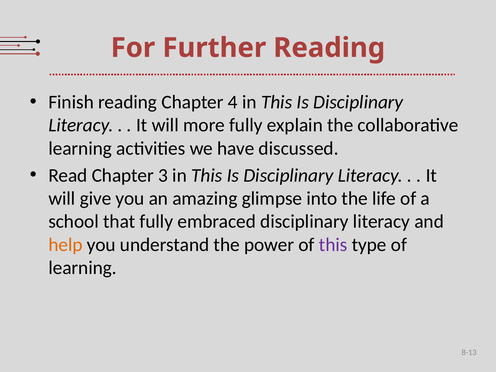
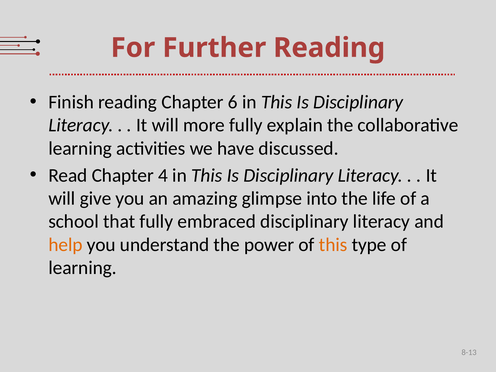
4: 4 -> 6
3: 3 -> 4
this at (333, 245) colour: purple -> orange
